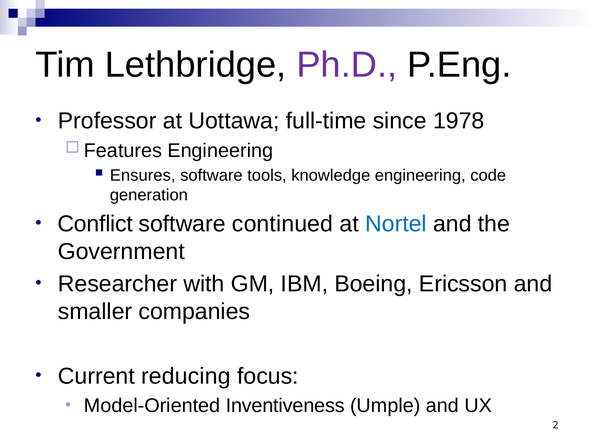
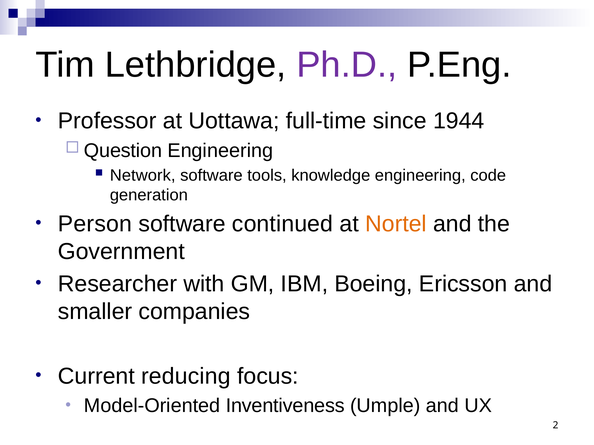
1978: 1978 -> 1944
Features: Features -> Question
Ensures: Ensures -> Network
Conflict: Conflict -> Person
Nortel colour: blue -> orange
